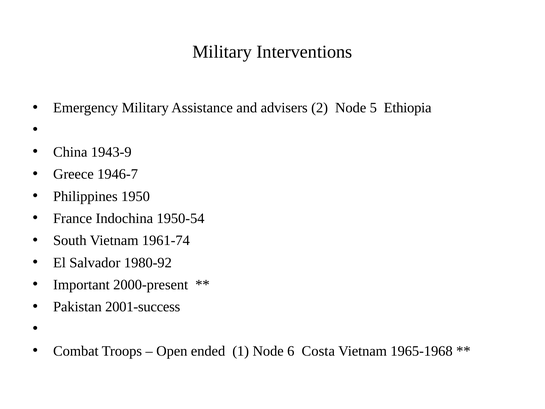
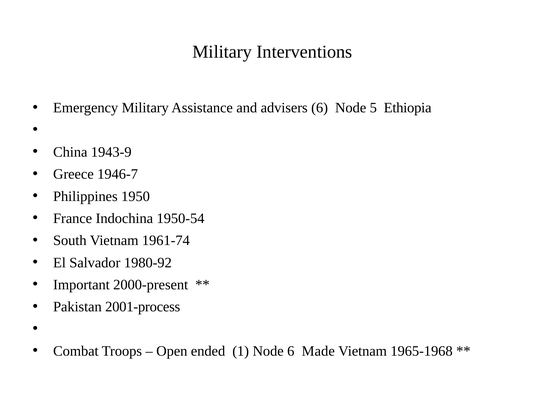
advisers 2: 2 -> 6
2001-success: 2001-success -> 2001-process
Costa: Costa -> Made
